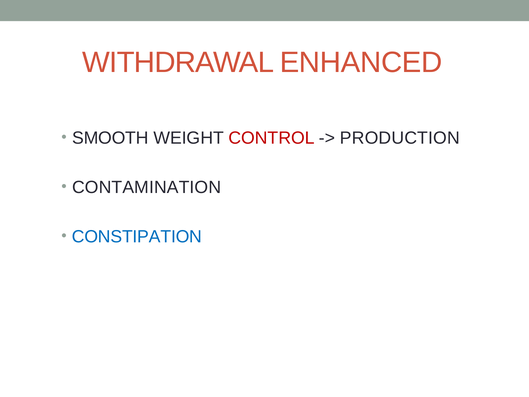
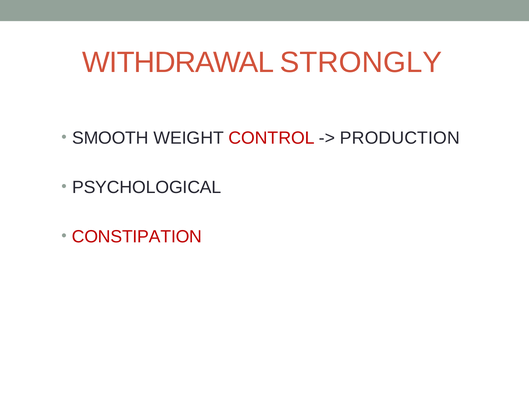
ENHANCED: ENHANCED -> STRONGLY
CONTAMINATION: CONTAMINATION -> PSYCHOLOGICAL
CONSTIPATION colour: blue -> red
